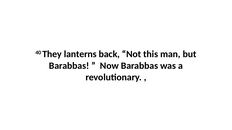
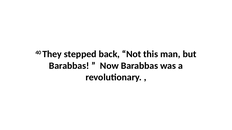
lanterns: lanterns -> stepped
